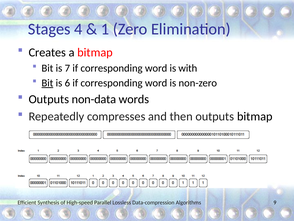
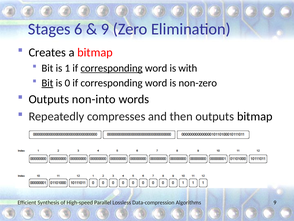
4: 4 -> 6
1 at (105, 29): 1 -> 9
7: 7 -> 1
corresponding at (112, 68) underline: none -> present
6: 6 -> 0
non-data: non-data -> non-into
